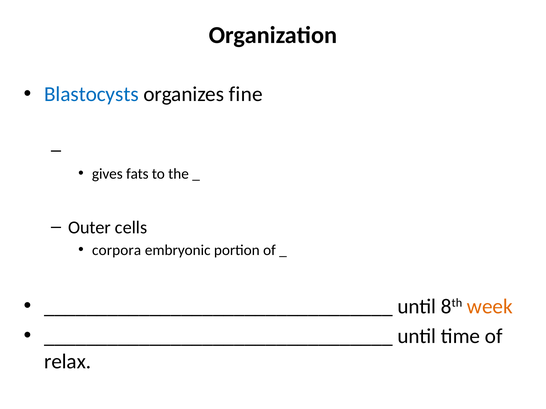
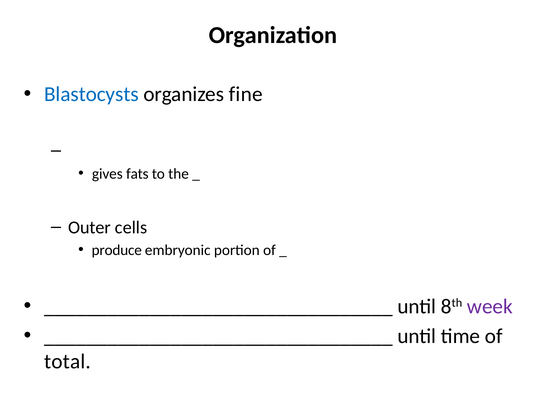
corpora: corpora -> produce
week colour: orange -> purple
relax: relax -> total
